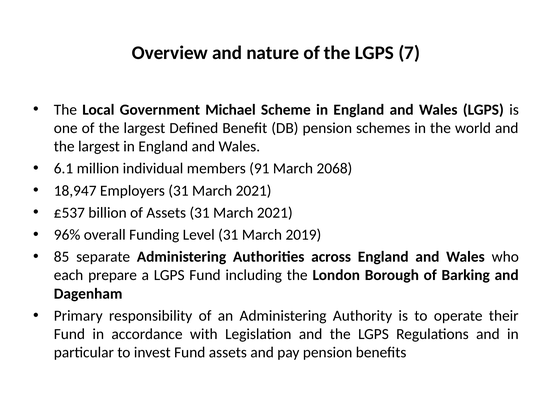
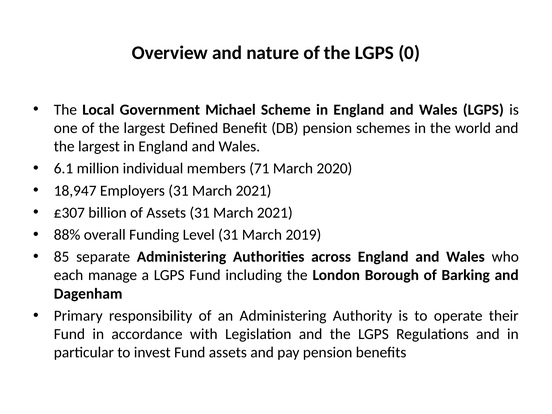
7: 7 -> 0
91: 91 -> 71
2068: 2068 -> 2020
£537: £537 -> £307
96%: 96% -> 88%
prepare: prepare -> manage
